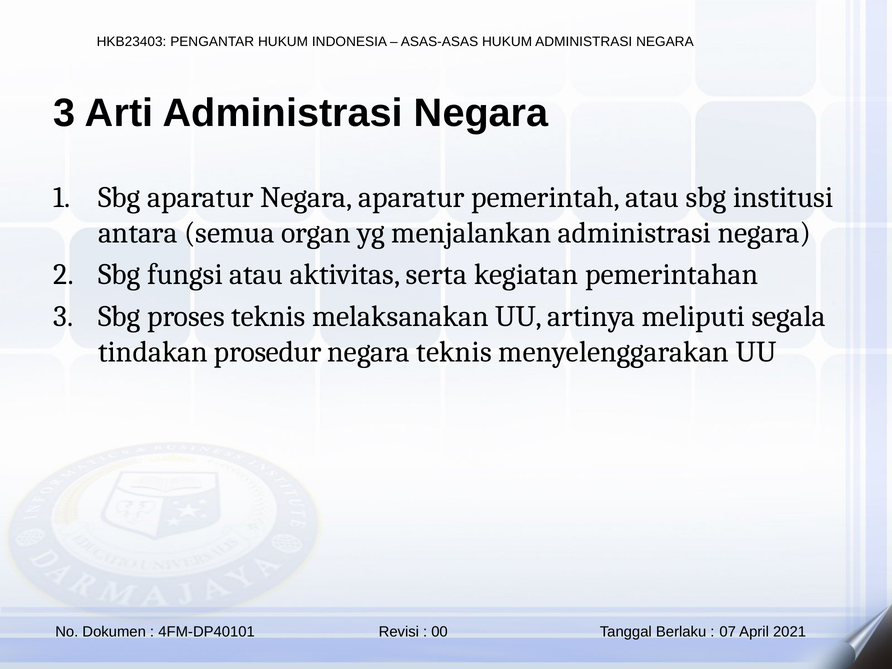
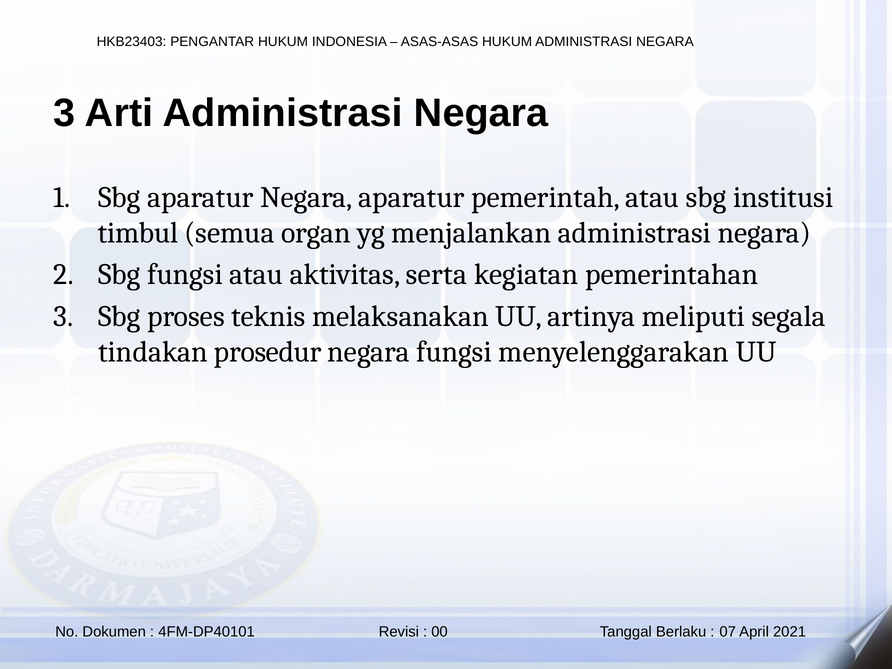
antara: antara -> timbul
negara teknis: teknis -> fungsi
